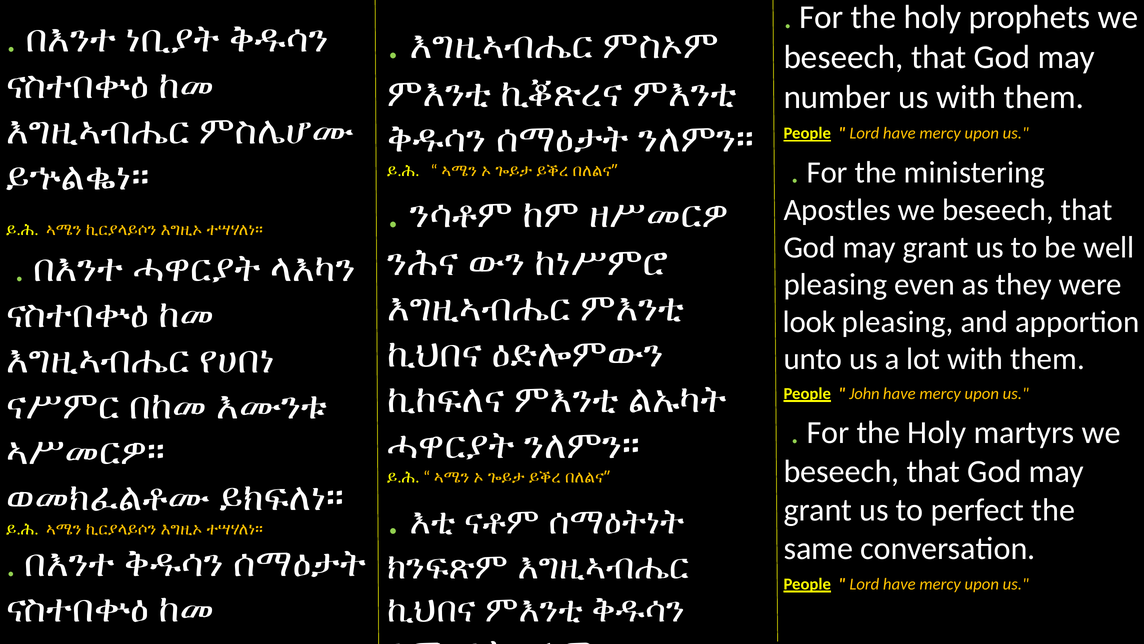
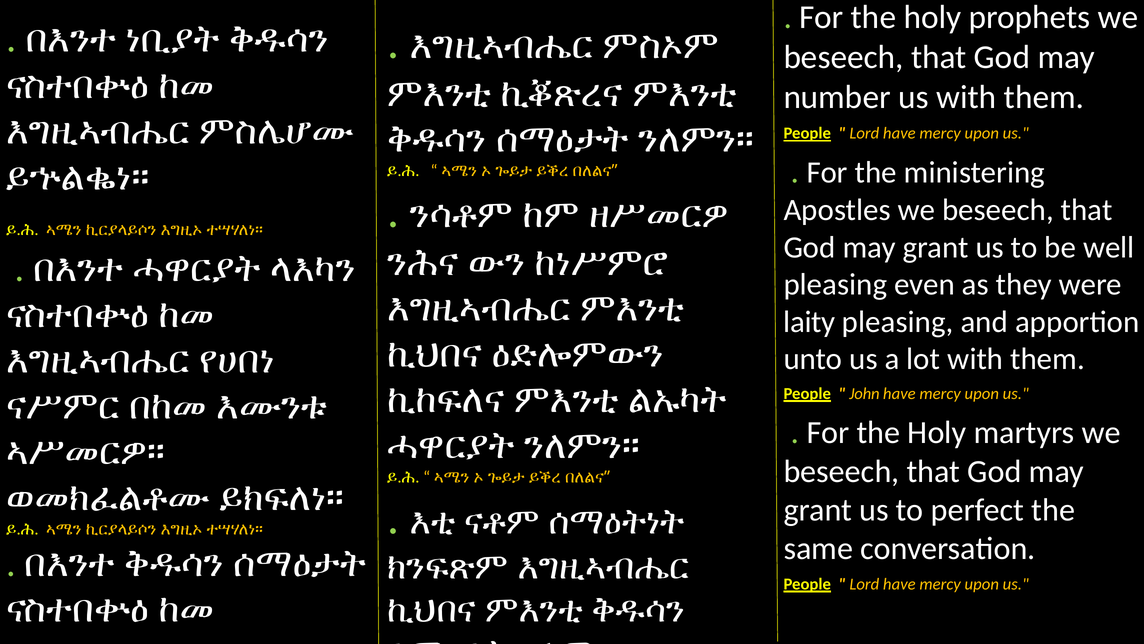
look: look -> laity
